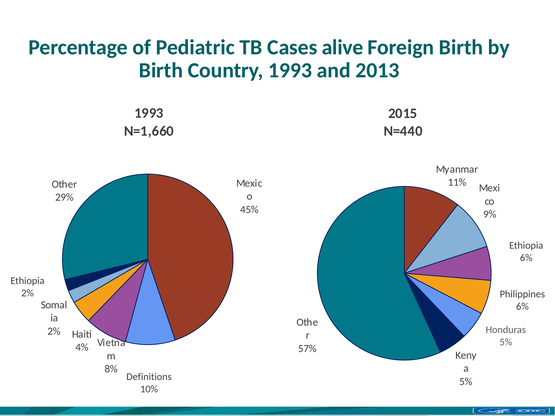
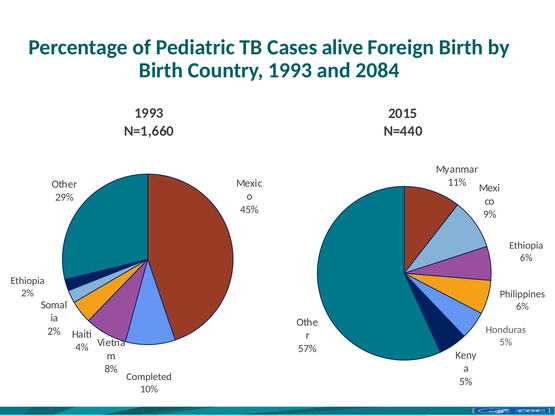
2013: 2013 -> 2084
Definitions: Definitions -> Completed
